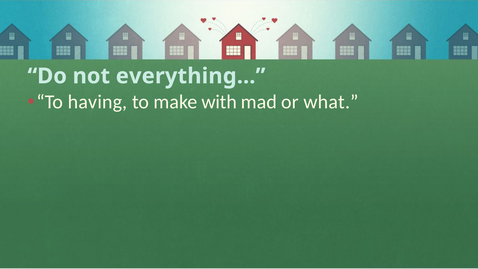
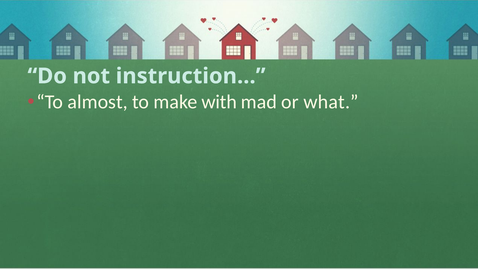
everything…: everything… -> instruction…
having: having -> almost
